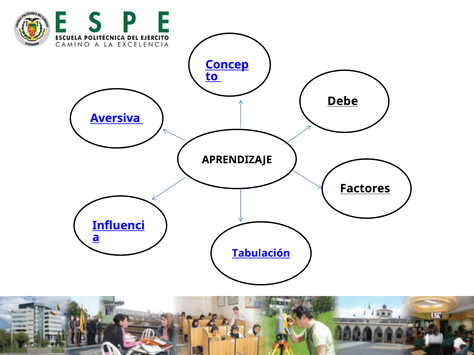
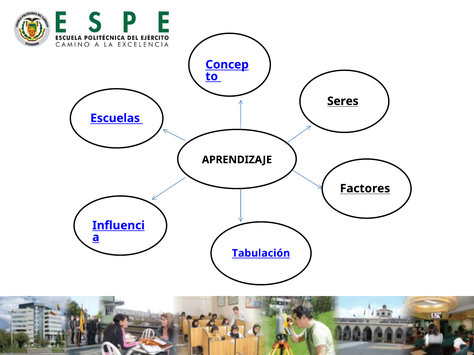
Debe: Debe -> Seres
Aversiva: Aversiva -> Escuelas
